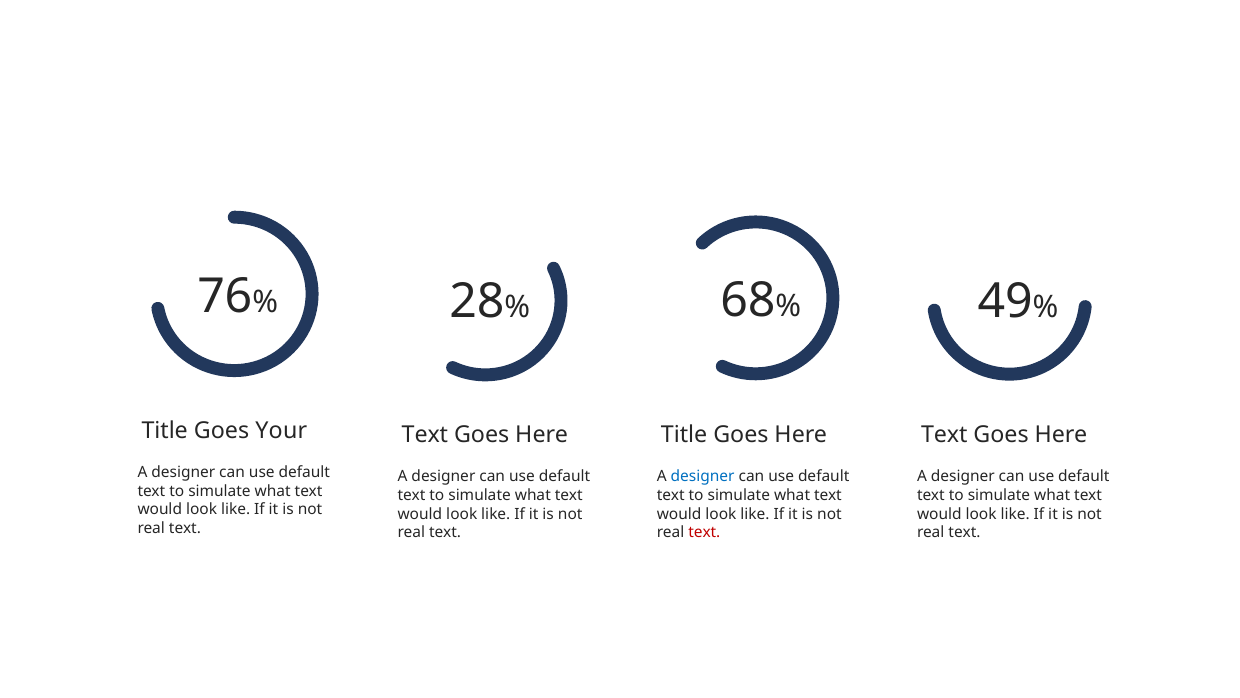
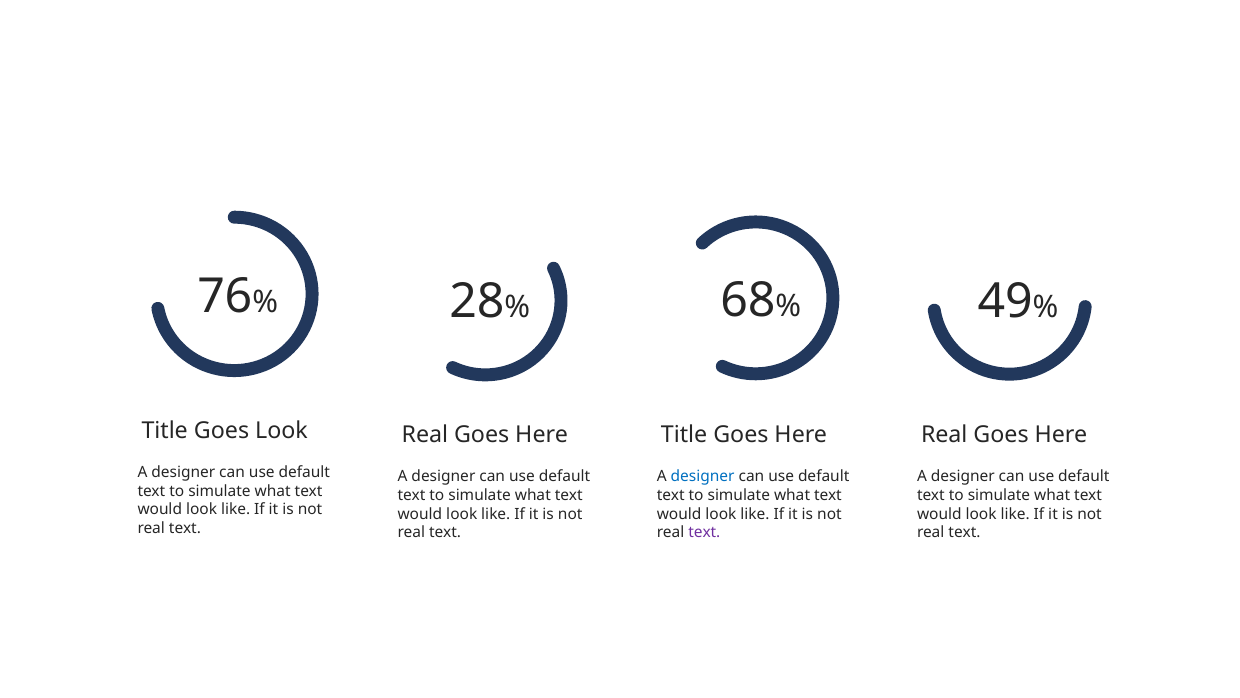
Goes Your: Your -> Look
Text at (425, 434): Text -> Real
Text at (944, 434): Text -> Real
text at (704, 532) colour: red -> purple
